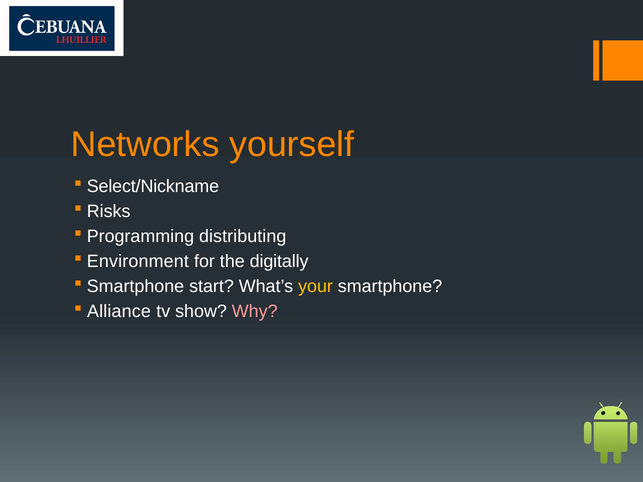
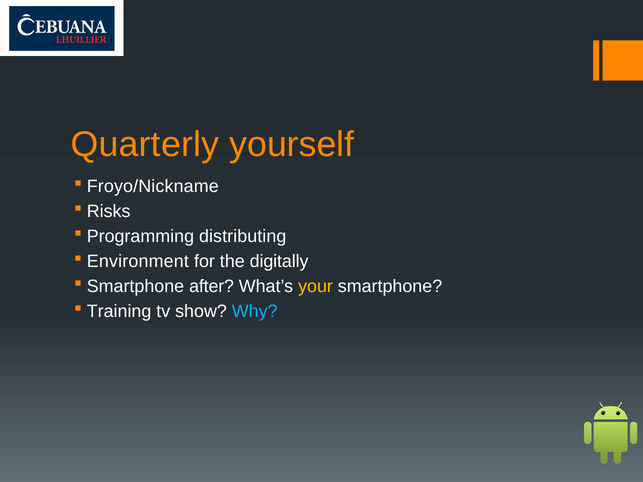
Networks: Networks -> Quarterly
Select/Nickname: Select/Nickname -> Froyo/Nickname
start: start -> after
Alliance: Alliance -> Training
Why colour: pink -> light blue
